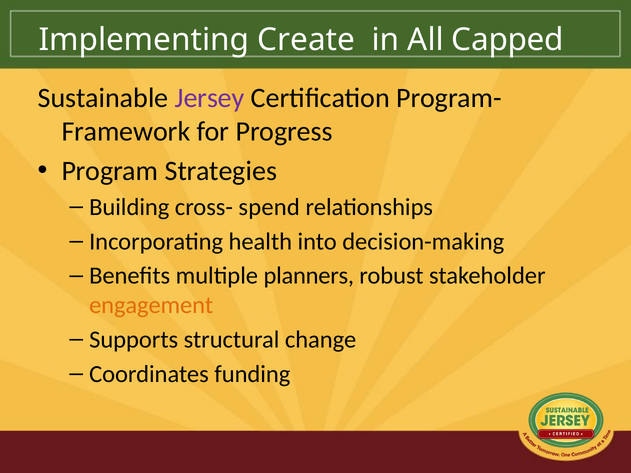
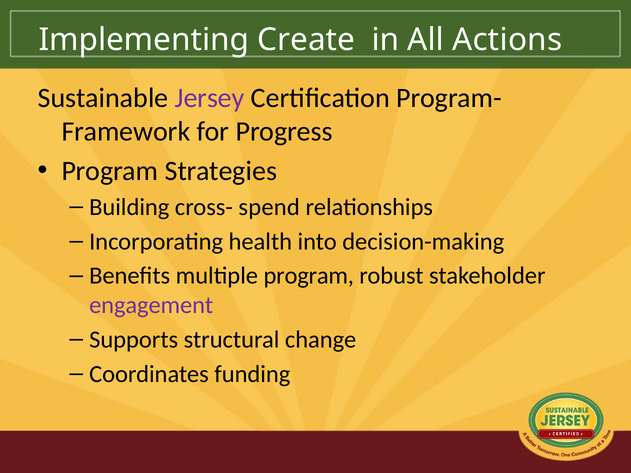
Capped: Capped -> Actions
multiple planners: planners -> program
engagement colour: orange -> purple
